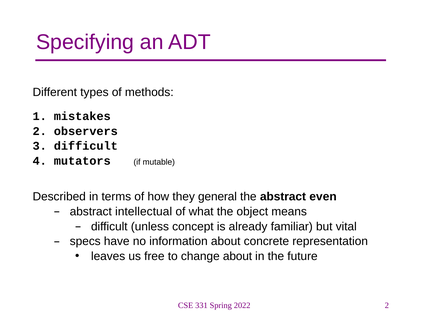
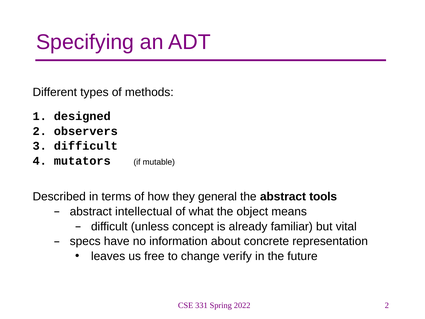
mistakes: mistakes -> designed
even: even -> tools
change about: about -> verify
